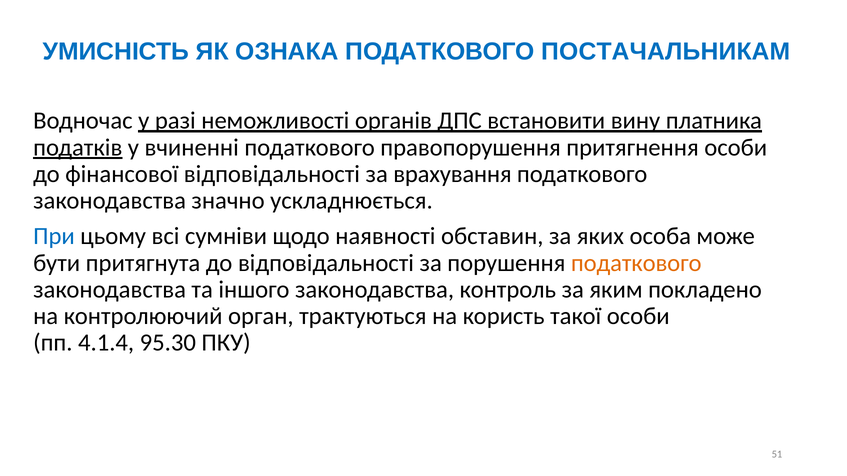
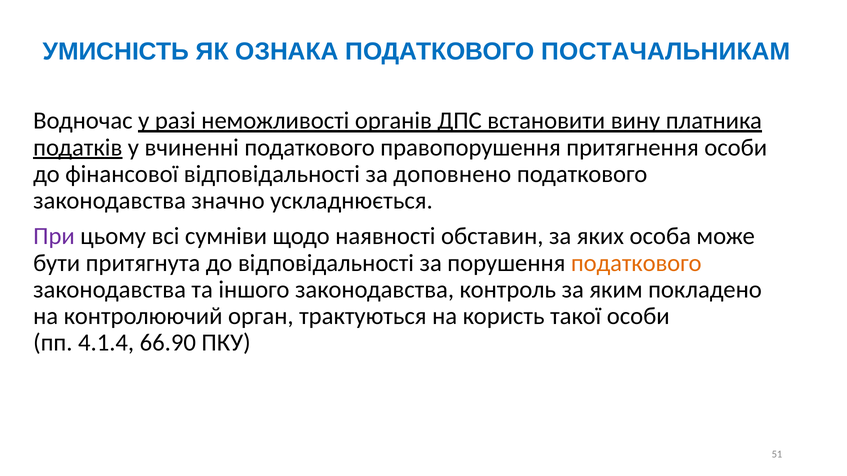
врахування: врахування -> доповнено
При colour: blue -> purple
95.30: 95.30 -> 66.90
